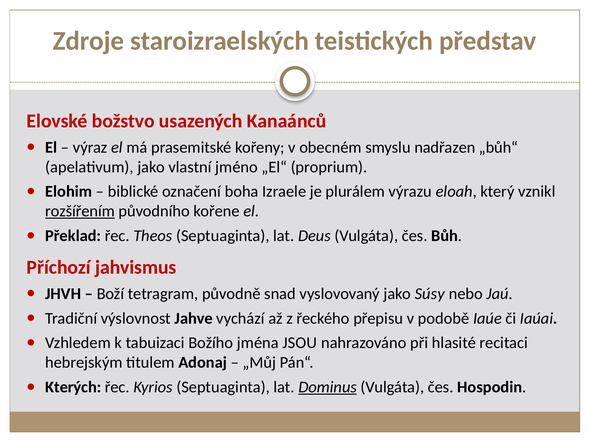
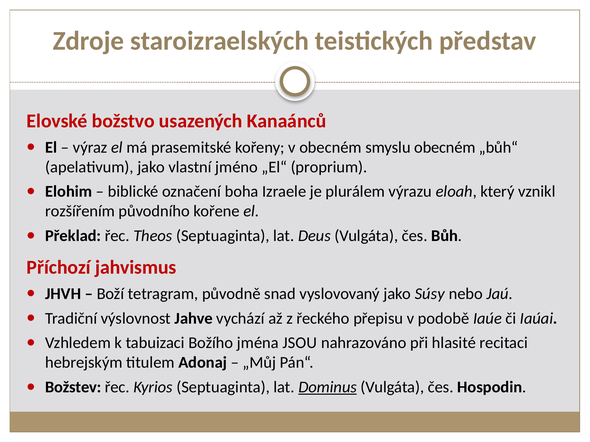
smyslu nadřazen: nadřazen -> obecném
rozšířením underline: present -> none
Kterých: Kterých -> Božstev
